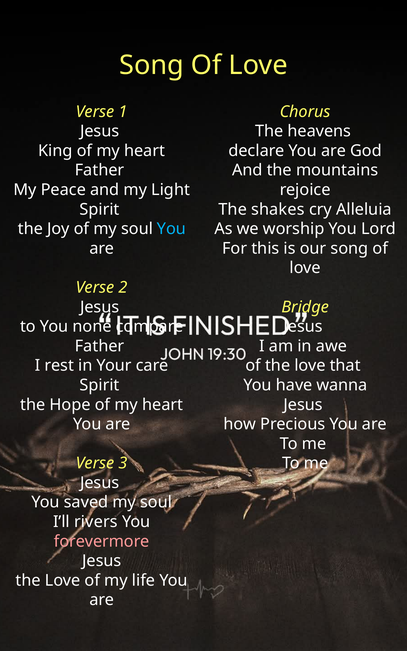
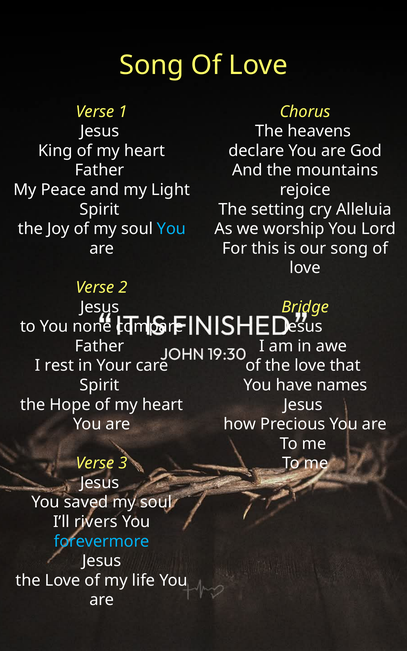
shakes: shakes -> setting
wanna: wanna -> names
forevermore colour: pink -> light blue
